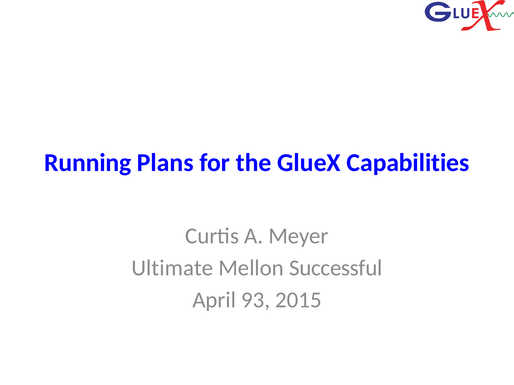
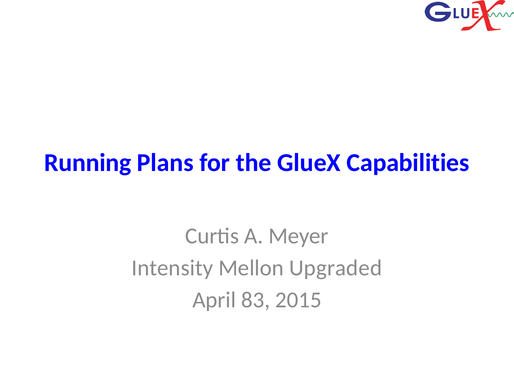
Ultimate: Ultimate -> Intensity
Successful: Successful -> Upgraded
93: 93 -> 83
